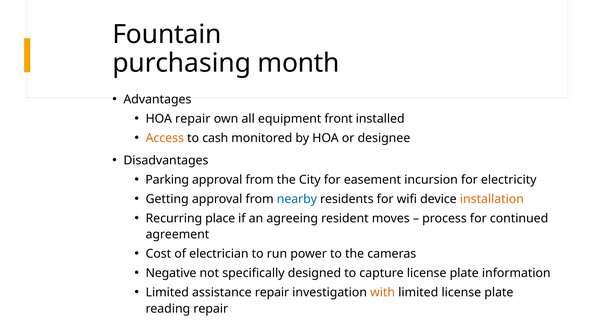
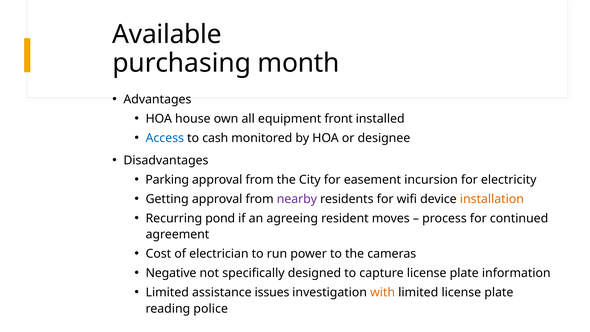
Fountain: Fountain -> Available
HOA repair: repair -> house
Access colour: orange -> blue
nearby colour: blue -> purple
place: place -> pond
assistance repair: repair -> issues
reading repair: repair -> police
